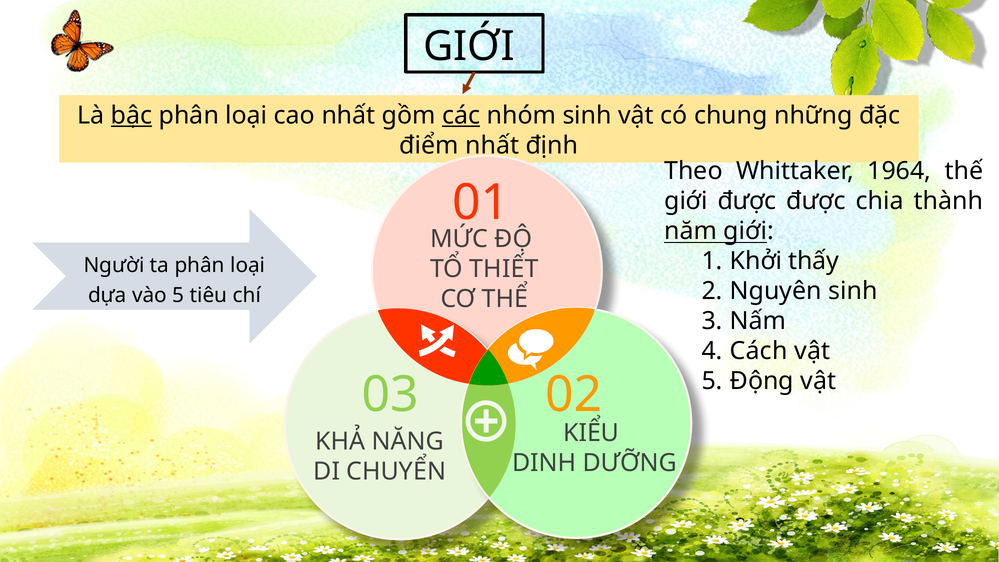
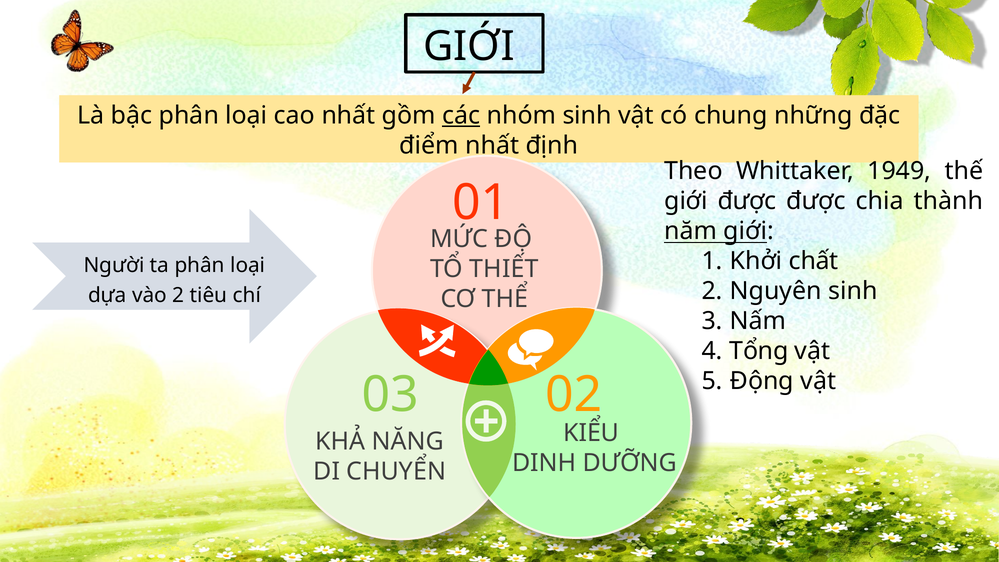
bậc underline: present -> none
1964: 1964 -> 1949
thấy: thấy -> chất
vào 5: 5 -> 2
Cách: Cách -> Tổng
